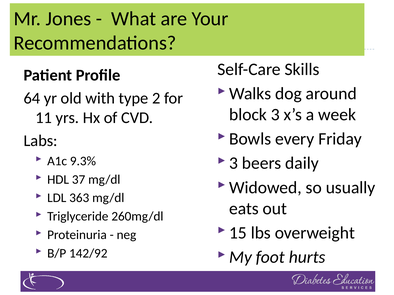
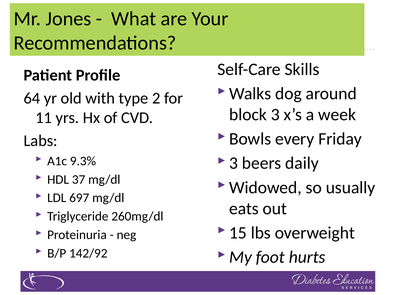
363: 363 -> 697
